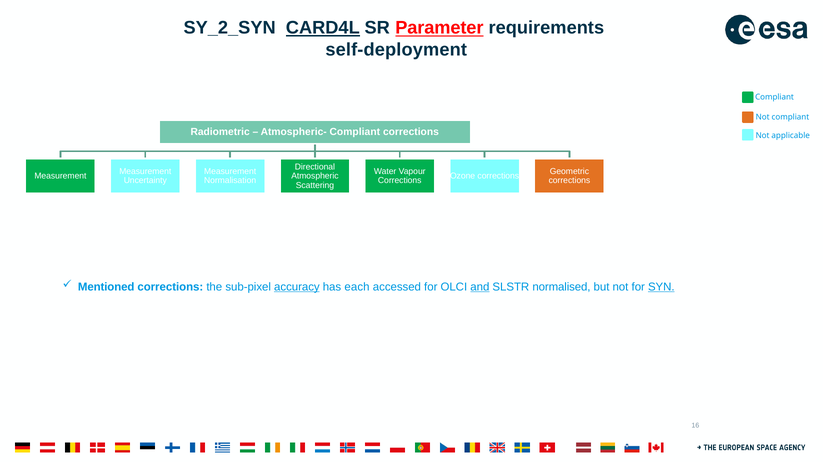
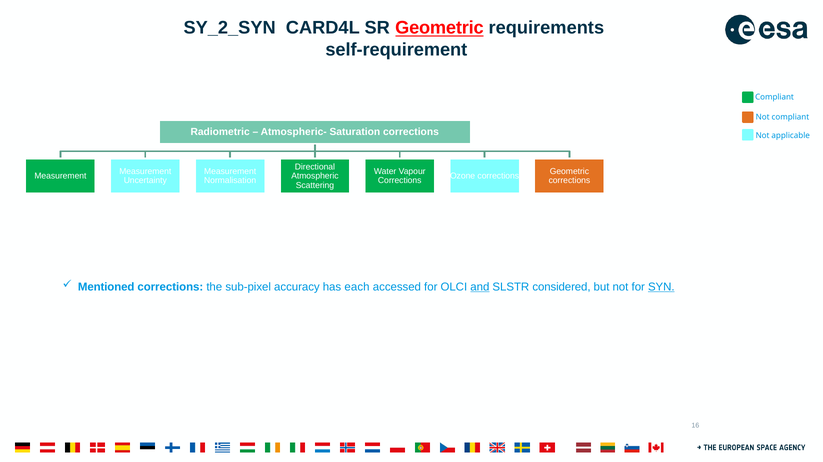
CARD4L underline: present -> none
SR Parameter: Parameter -> Geometric
self-deployment: self-deployment -> self-requirement
Compliant at (355, 132): Compliant -> Saturation
accuracy underline: present -> none
normalised: normalised -> considered
